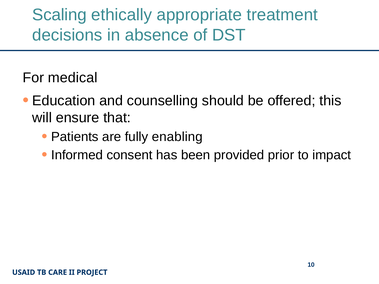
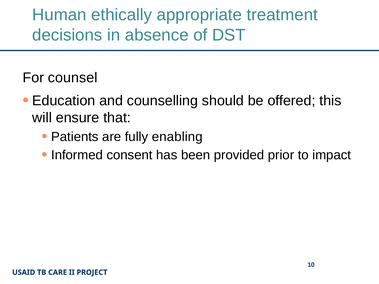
Scaling: Scaling -> Human
medical: medical -> counsel
